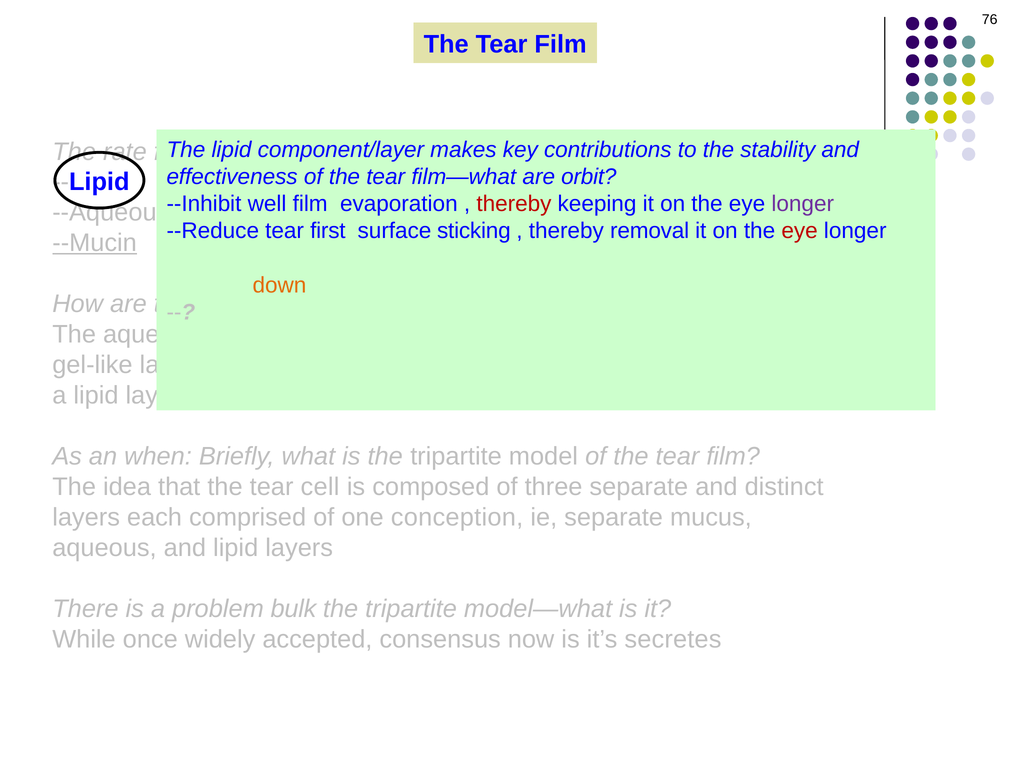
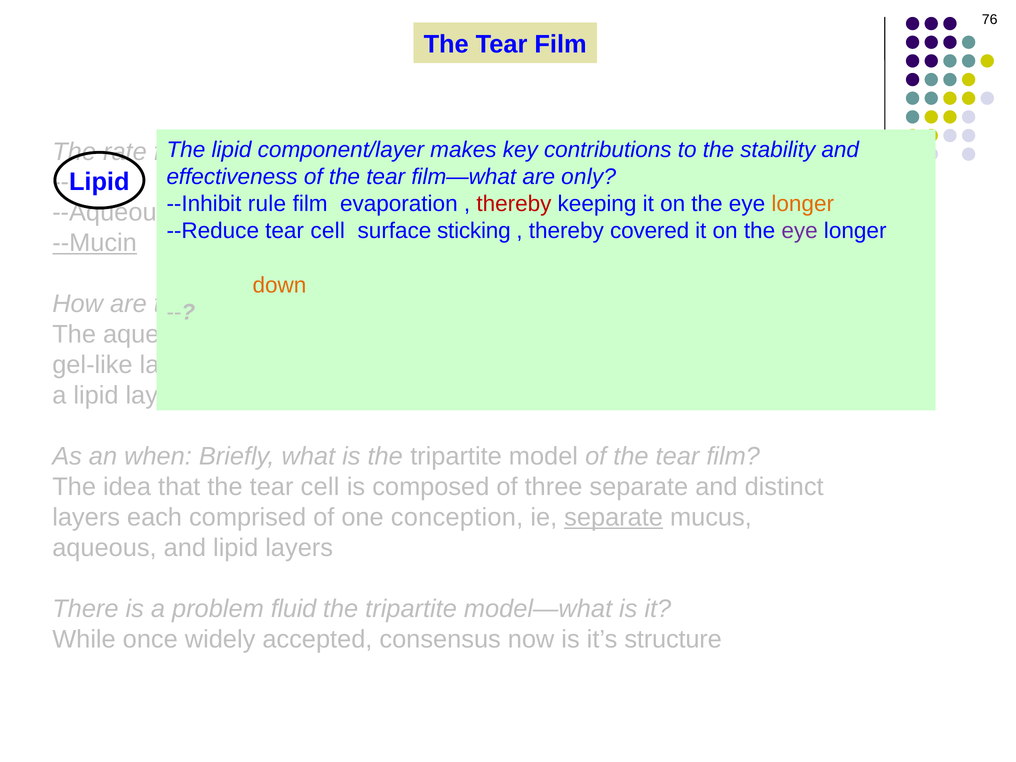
orbit: orbit -> only
well: well -> rule
longer at (803, 204) colour: purple -> orange
--Reduce tear first: first -> cell
thereby removal: removal -> covered
eye at (800, 231) colour: red -> purple
separate at (614, 517) underline: none -> present
bulk: bulk -> fluid
secretes: secretes -> structure
